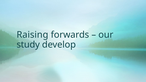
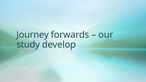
Raising: Raising -> Journey
